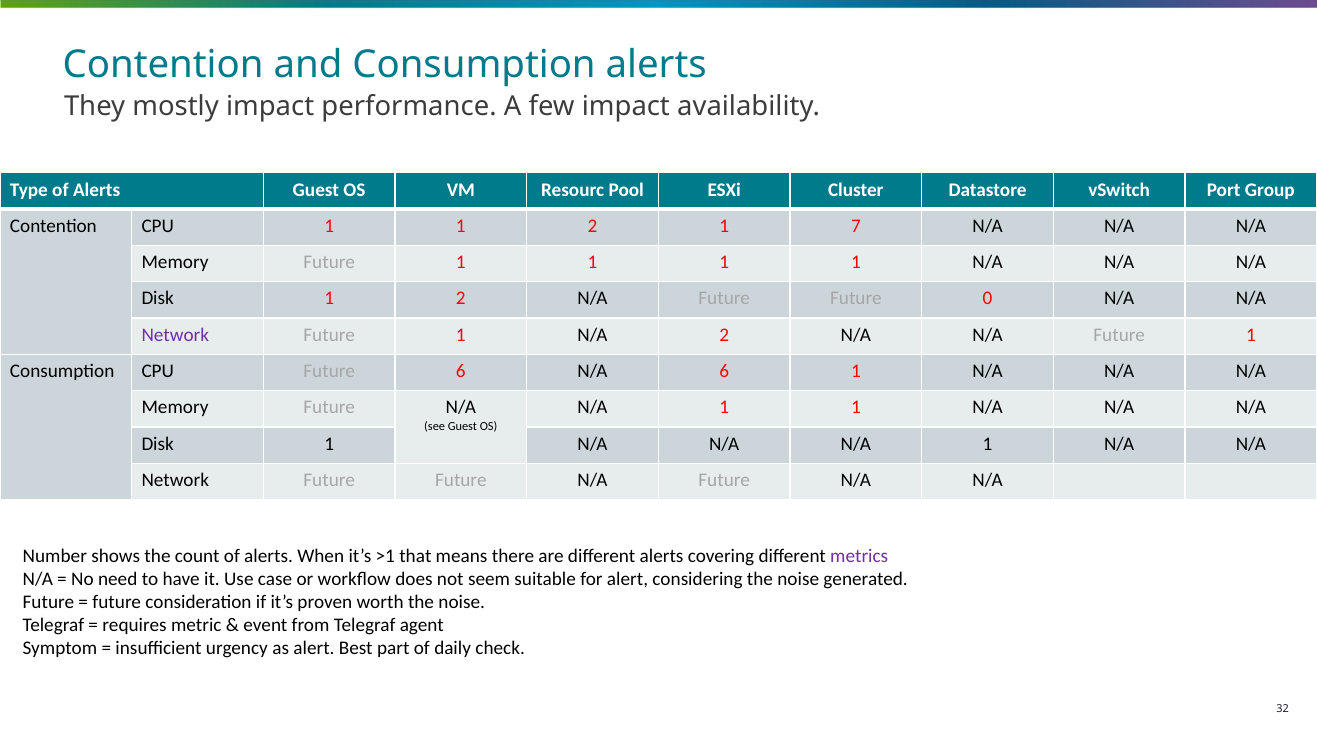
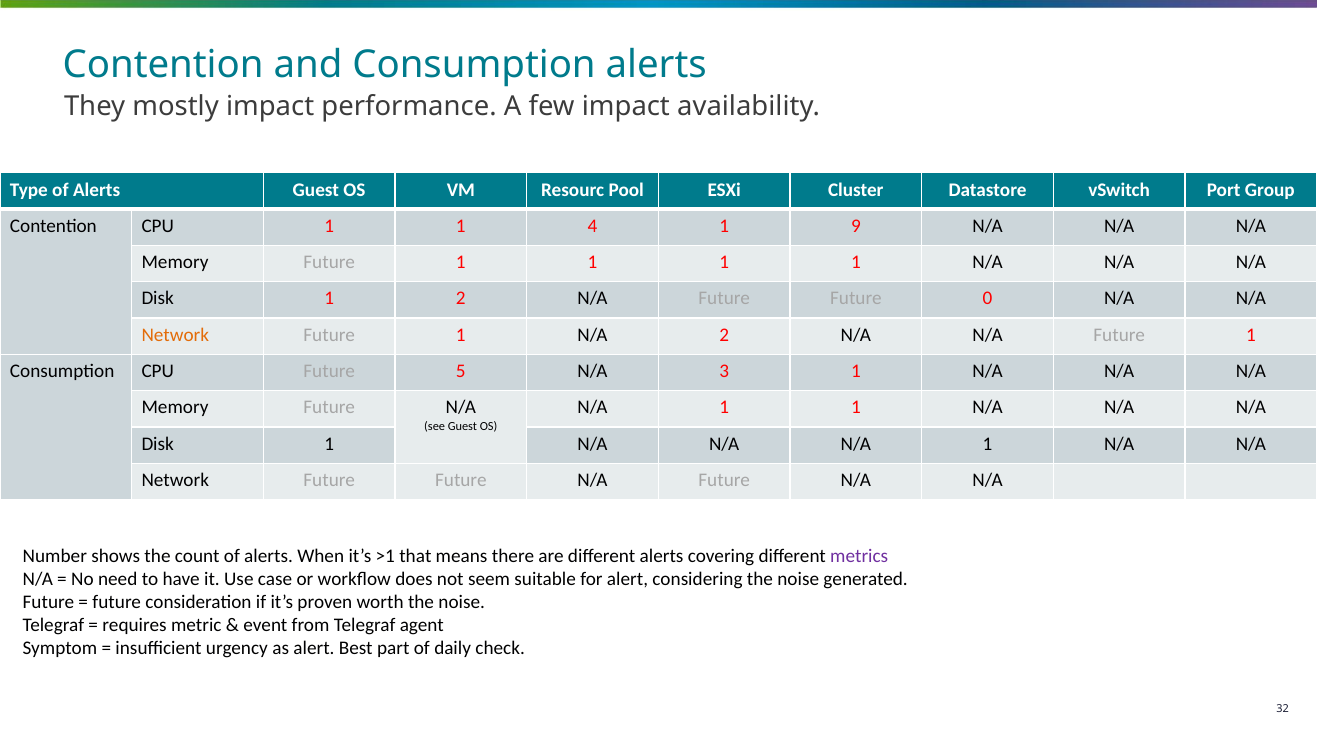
1 1 2: 2 -> 4
7: 7 -> 9
Network at (175, 335) colour: purple -> orange
Future 6: 6 -> 5
N/A 6: 6 -> 3
